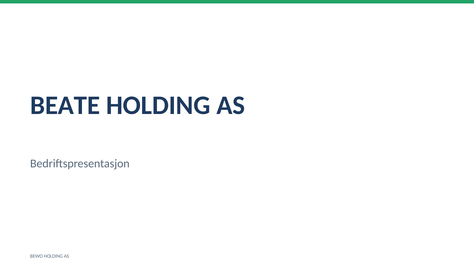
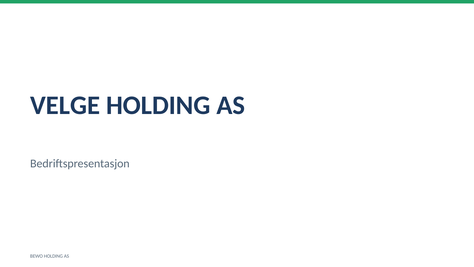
BEATE: BEATE -> VELGE
